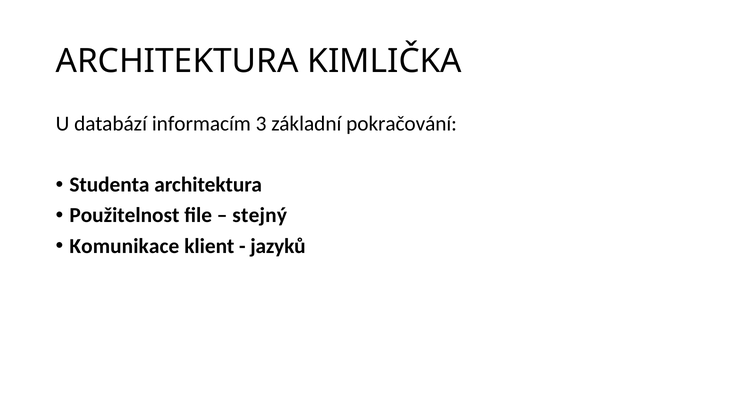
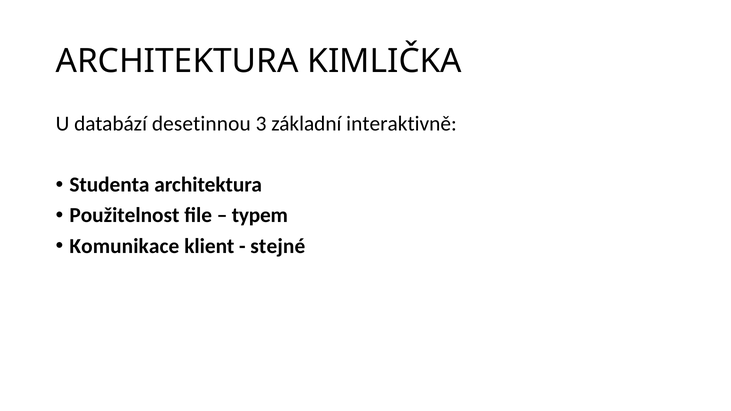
informacím: informacím -> desetinnou
pokračování: pokračování -> interaktivně
stejný: stejný -> typem
jazyků: jazyků -> stejné
